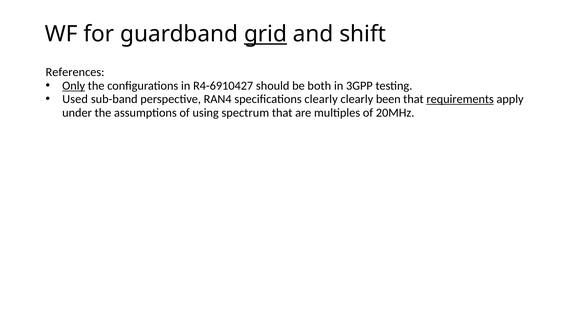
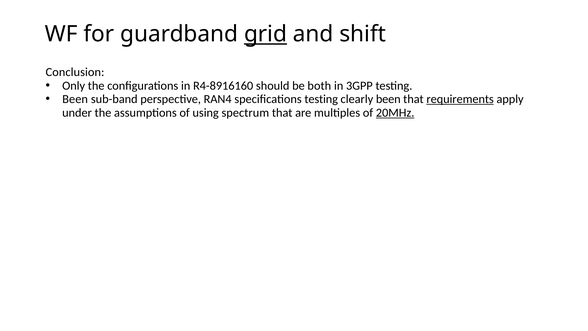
References: References -> Conclusion
Only underline: present -> none
R4-6910427: R4-6910427 -> R4-8916160
Used at (75, 99): Used -> Been
specifications clearly: clearly -> testing
20MHz underline: none -> present
